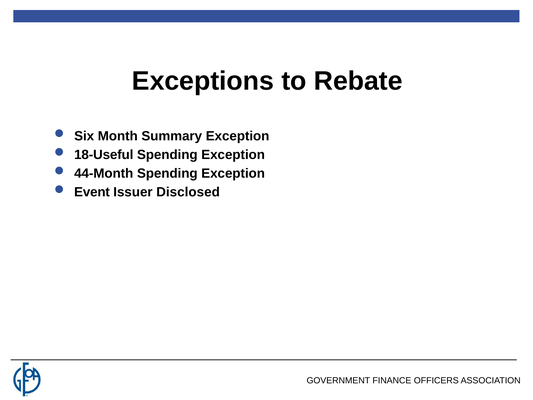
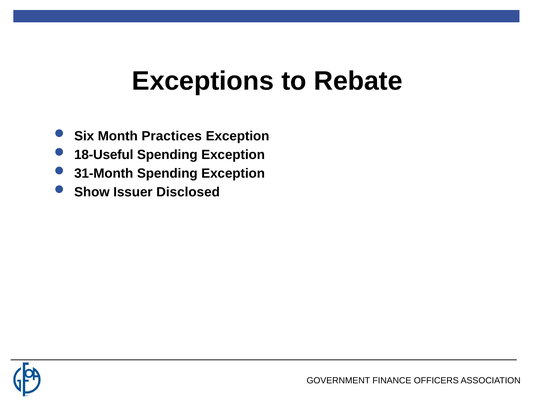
Summary: Summary -> Practices
44-Month: 44-Month -> 31-Month
Event: Event -> Show
